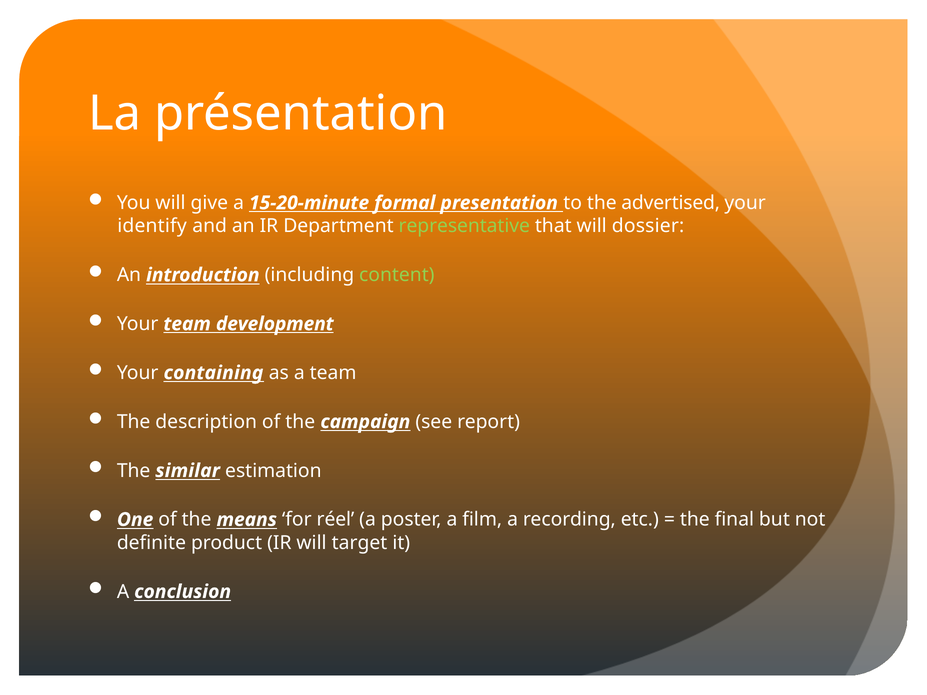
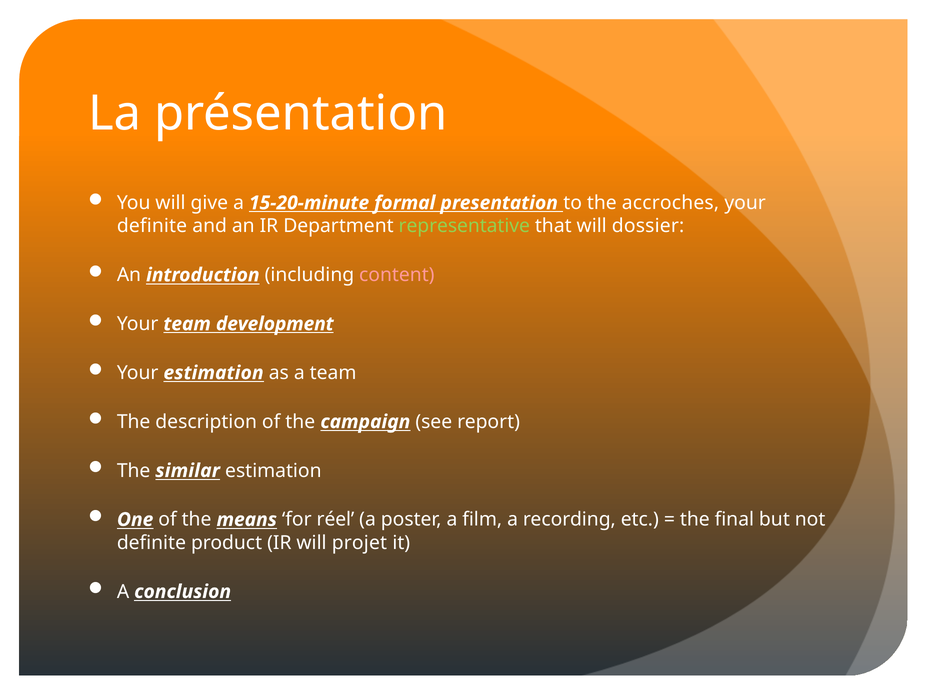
advertised: advertised -> accroches
identify at (152, 226): identify -> definite
content colour: light green -> pink
Your containing: containing -> estimation
target: target -> projet
